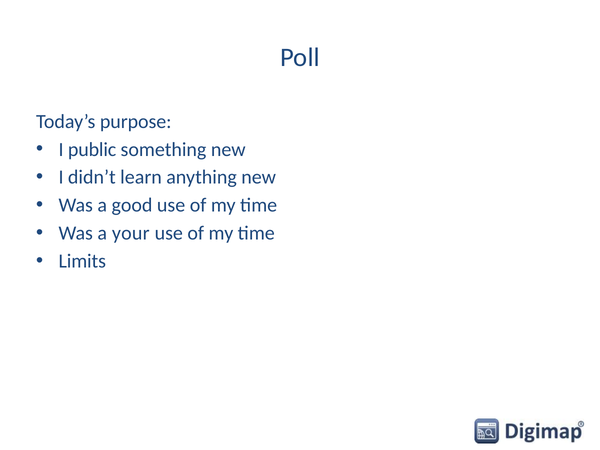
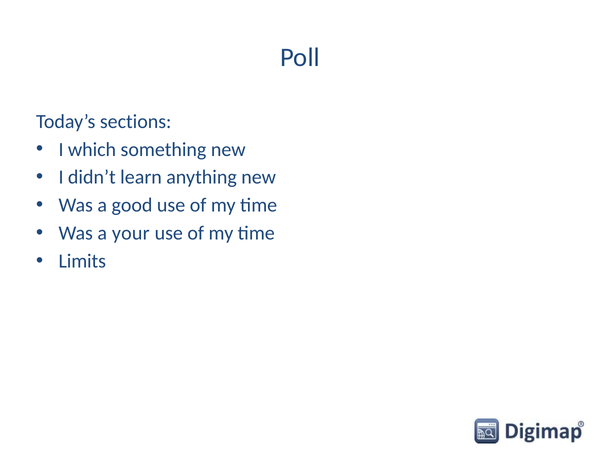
purpose: purpose -> sections
public: public -> which
